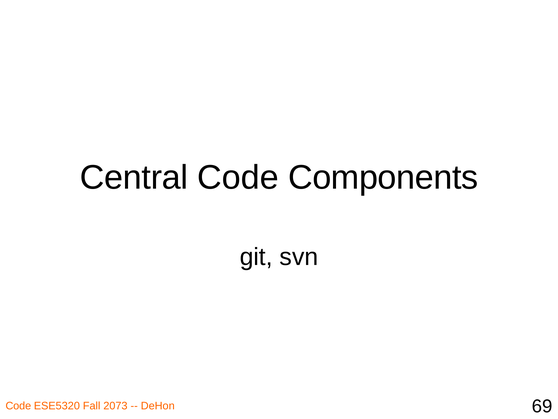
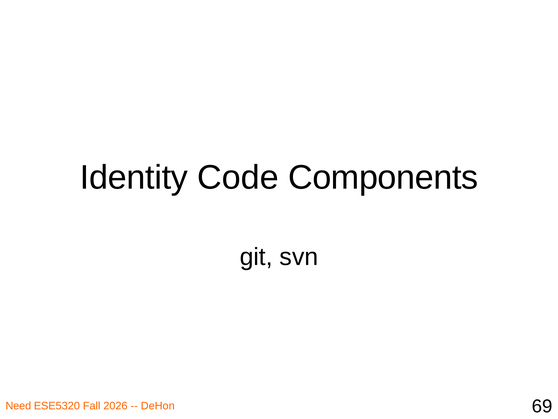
Central: Central -> Identity
Code at (18, 405): Code -> Need
2073: 2073 -> 2026
